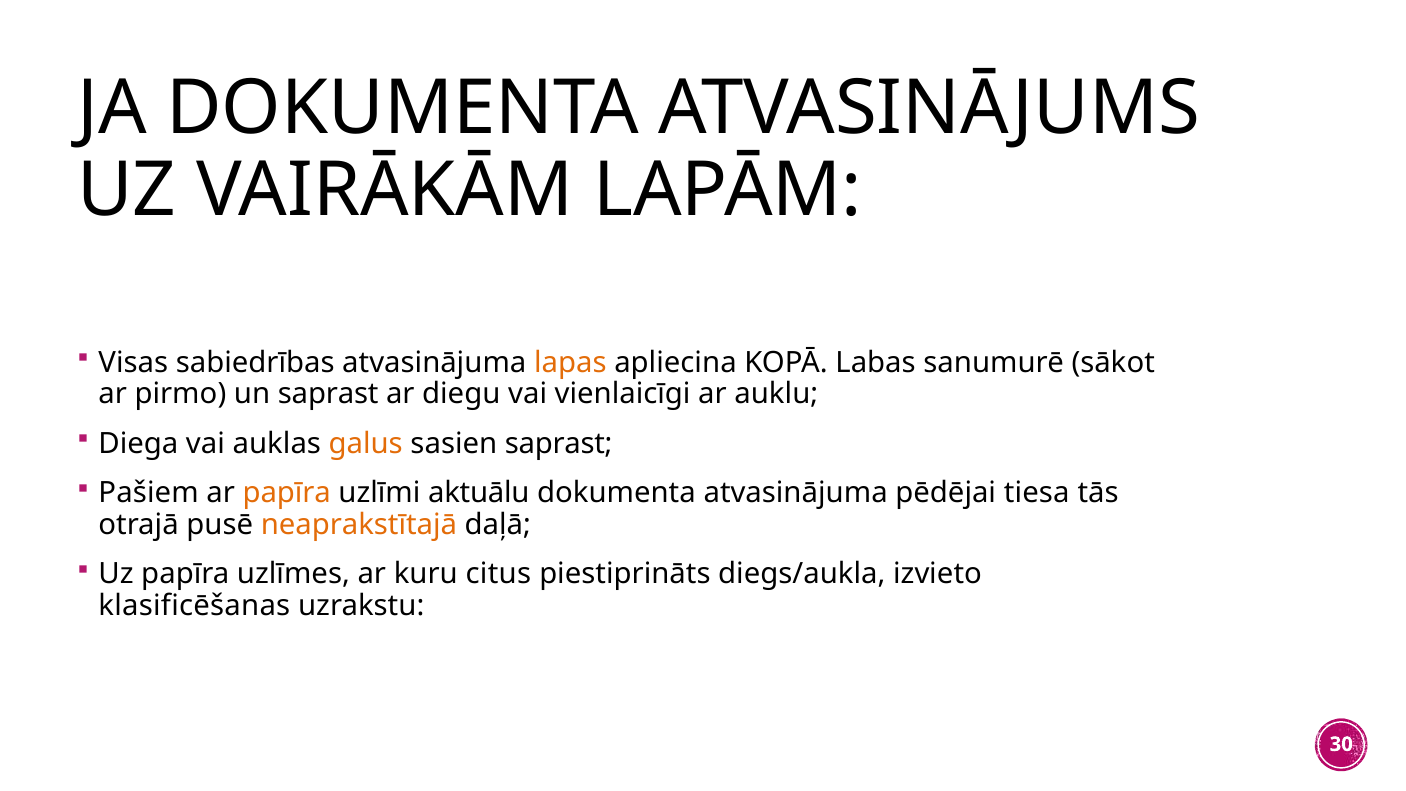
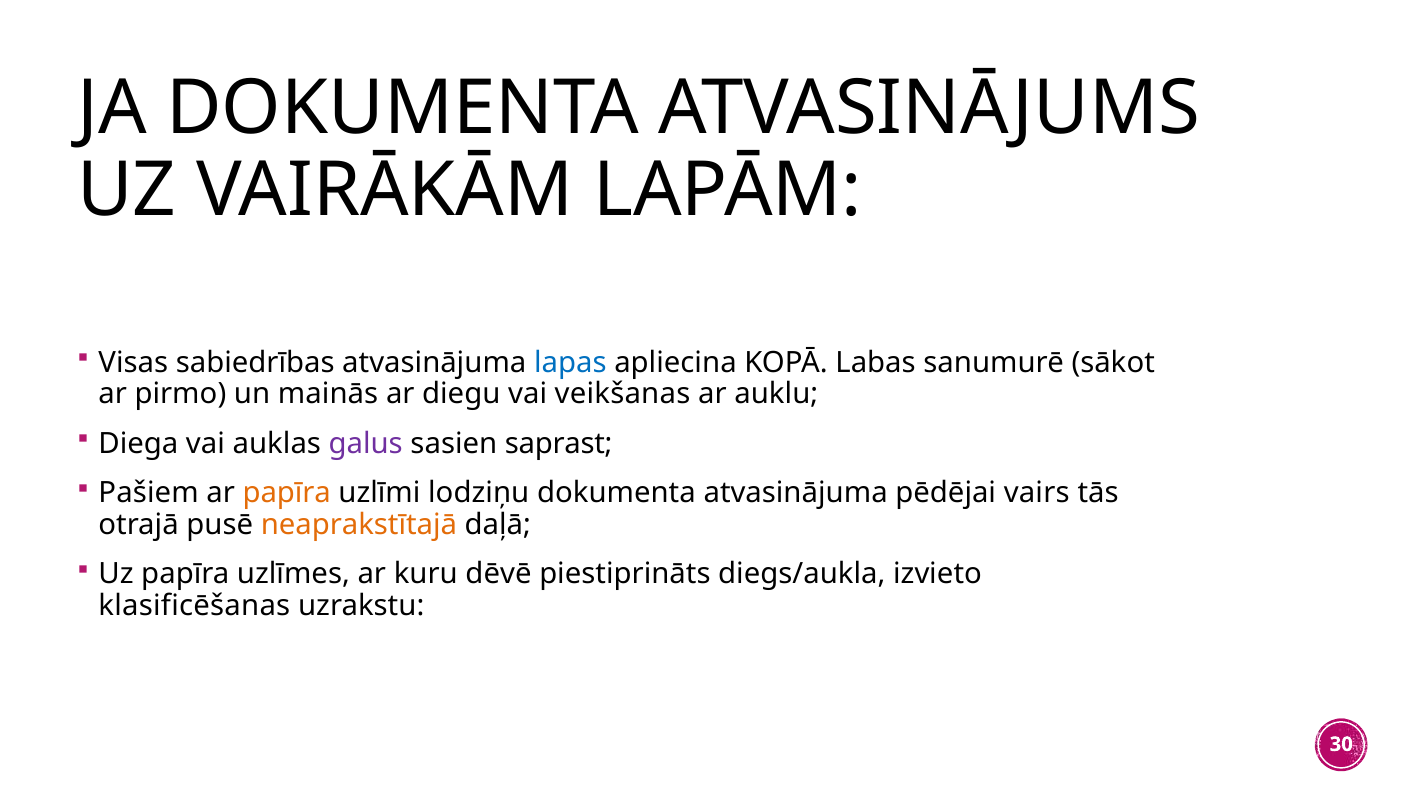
lapas colour: orange -> blue
un saprast: saprast -> mainās
vienlaicīgi: vienlaicīgi -> veikšanas
galus colour: orange -> purple
aktuālu: aktuālu -> lodziņu
tiesa: tiesa -> vairs
citus: citus -> dēvē
